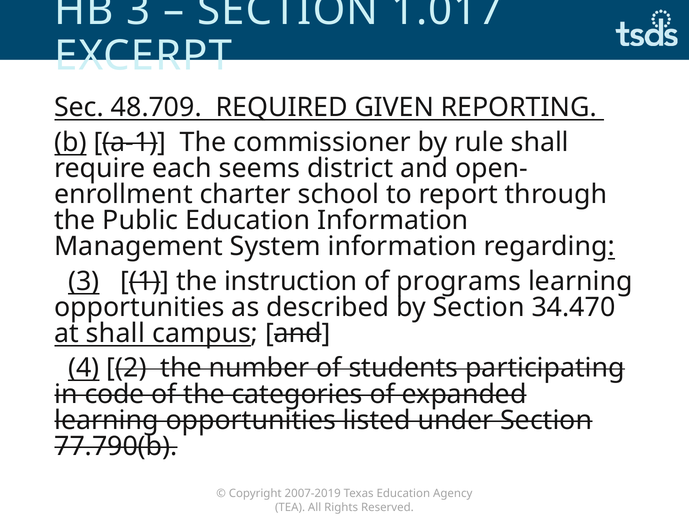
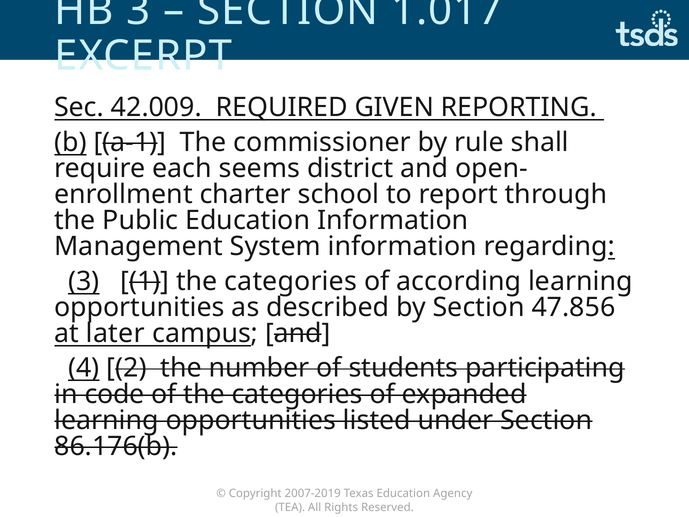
48.709: 48.709 -> 42.009
1 the instruction: instruction -> categories
programs: programs -> according
34.470: 34.470 -> 47.856
at shall: shall -> later
77.790(b: 77.790(b -> 86.176(b
